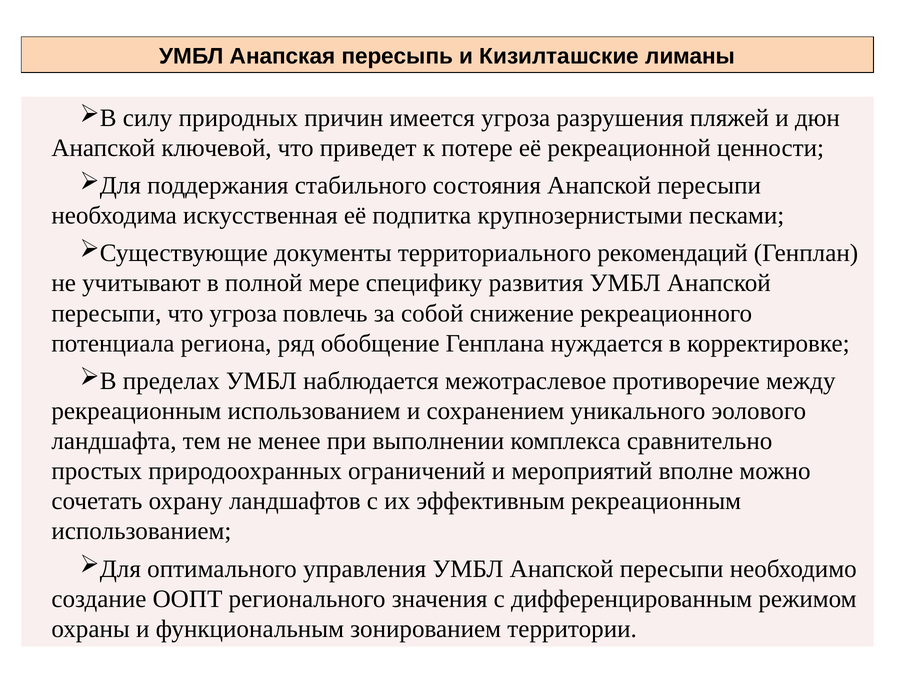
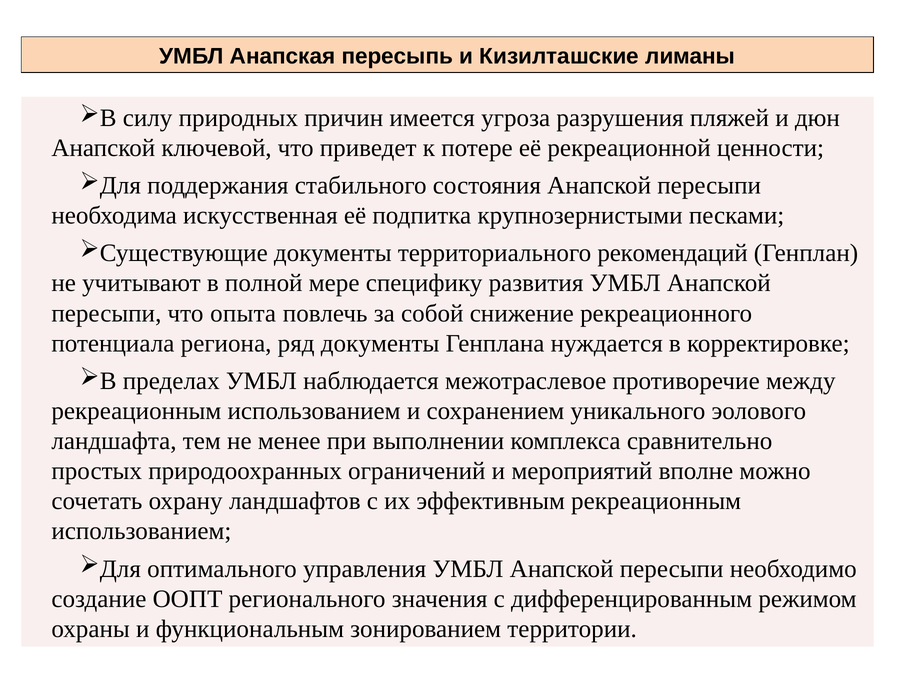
что угроза: угроза -> опыта
ряд обобщение: обобщение -> документы
